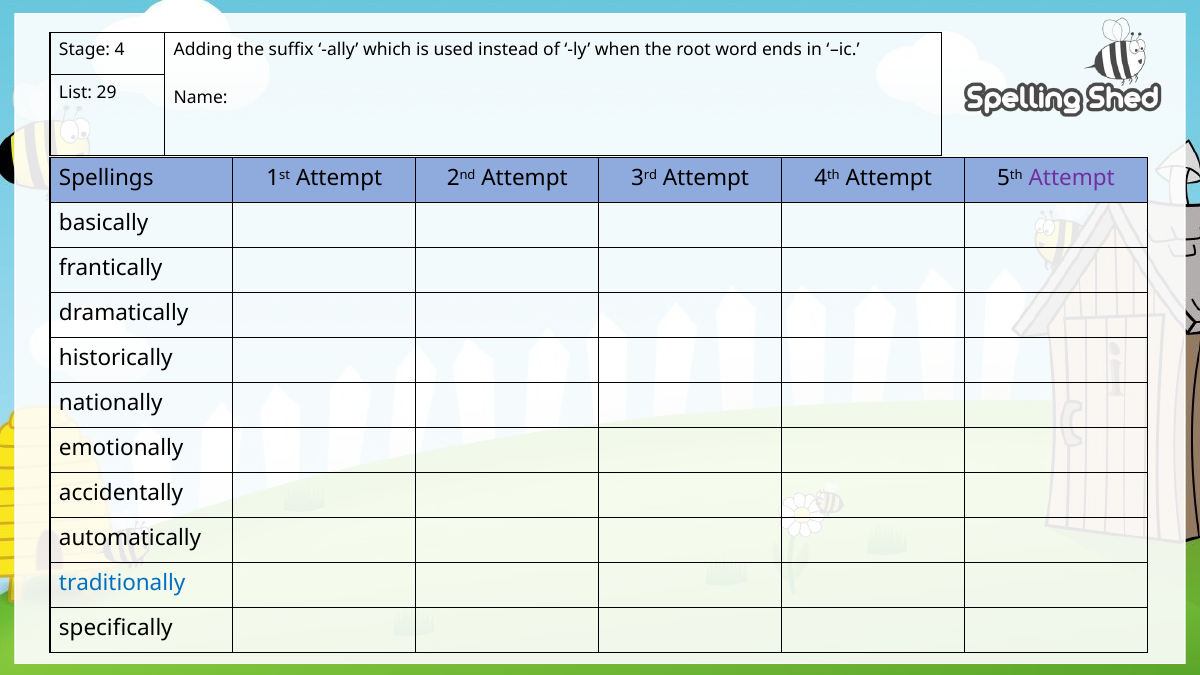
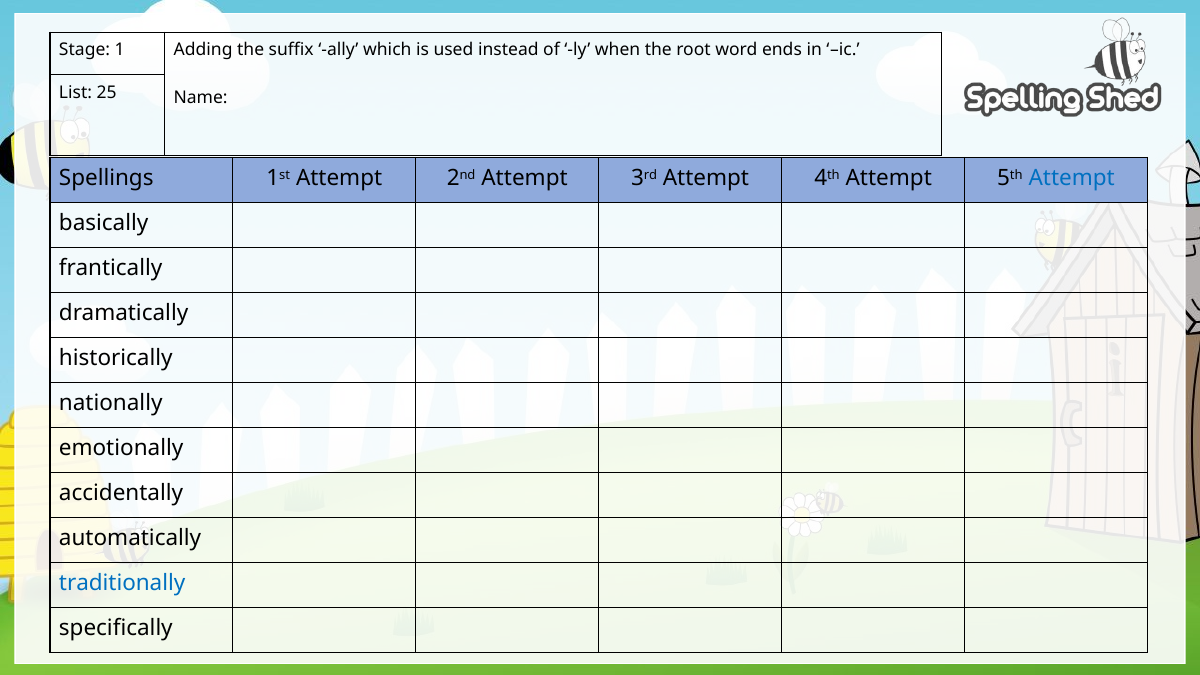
4: 4 -> 1
29: 29 -> 25
Attempt at (1072, 179) colour: purple -> blue
